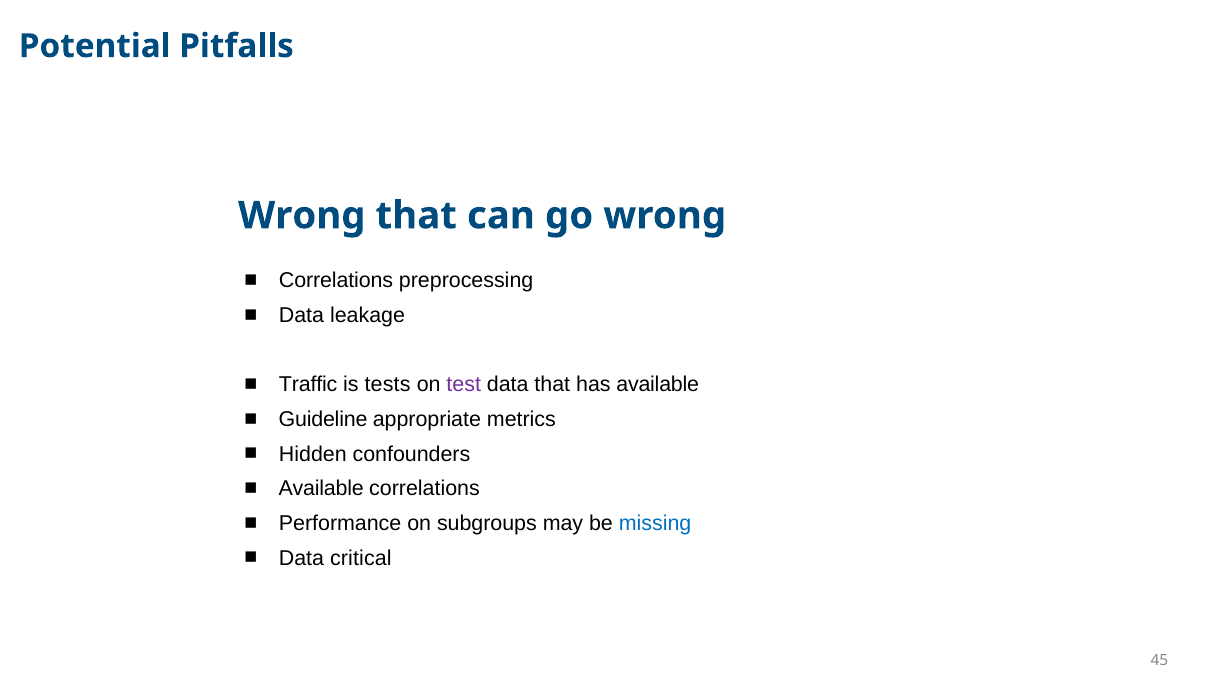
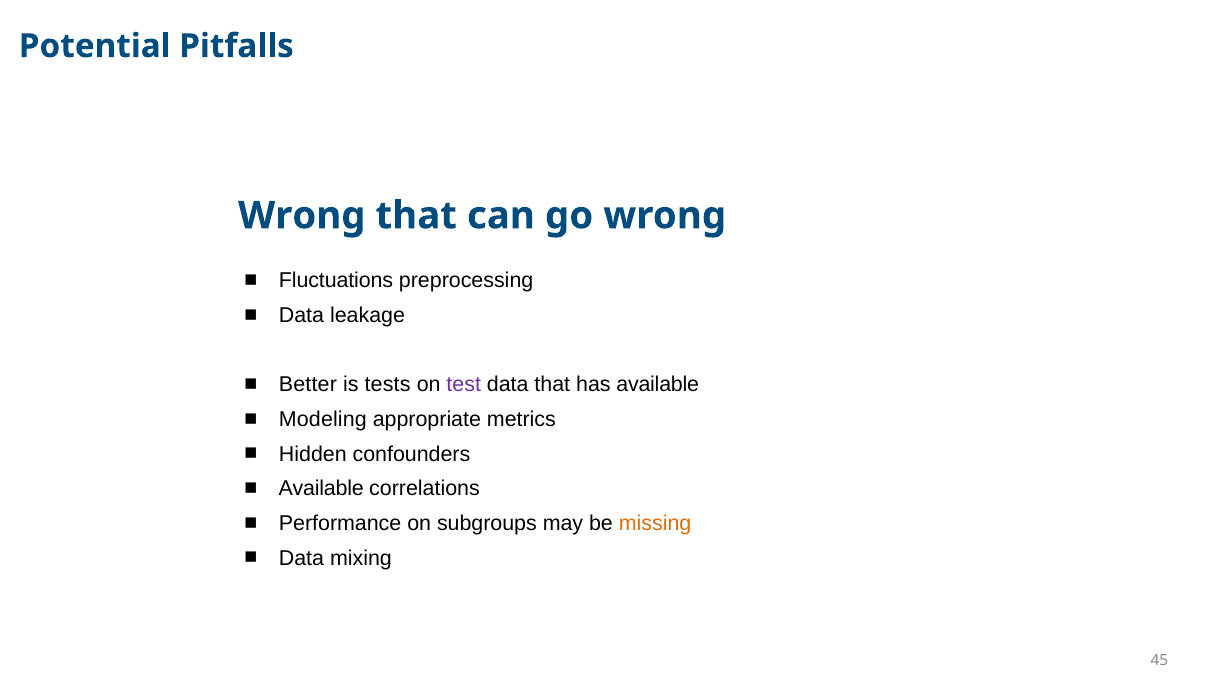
Correlations at (336, 281): Correlations -> Fluctuations
Traffic: Traffic -> Better
Guideline: Guideline -> Modeling
missing colour: blue -> orange
critical: critical -> mixing
